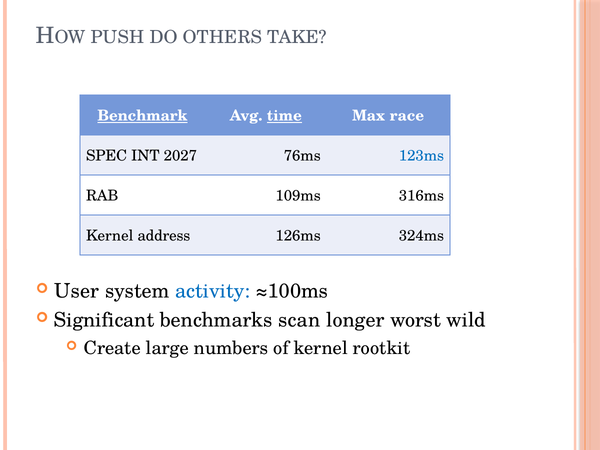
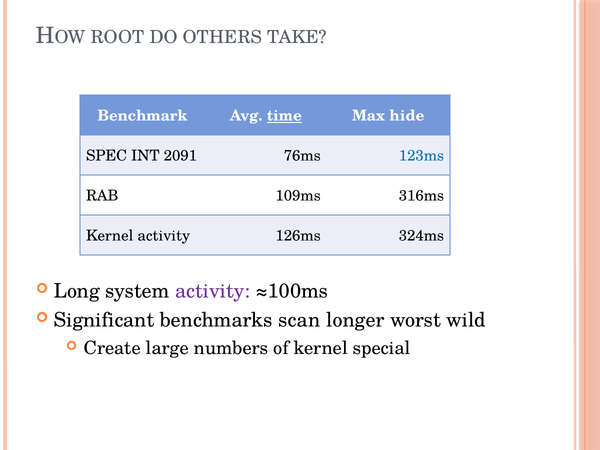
PUSH: PUSH -> ROOT
Benchmark underline: present -> none
race: race -> hide
2027: 2027 -> 2091
Kernel address: address -> activity
User: User -> Long
activity at (213, 291) colour: blue -> purple
rootkit: rootkit -> special
